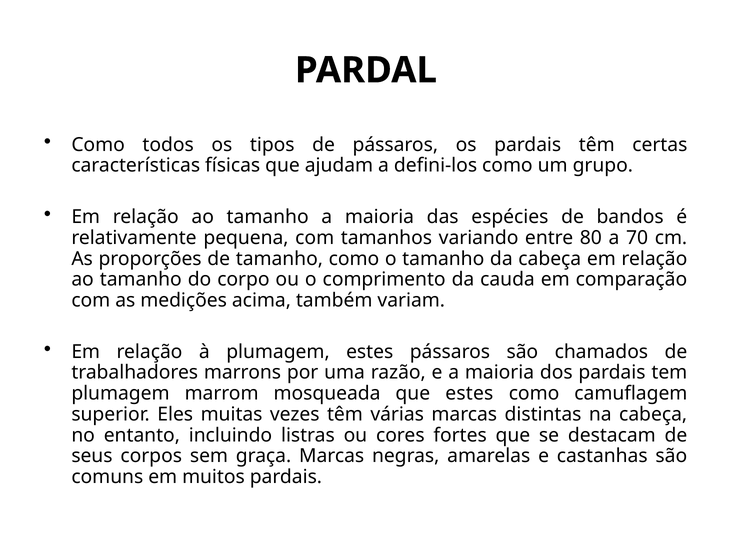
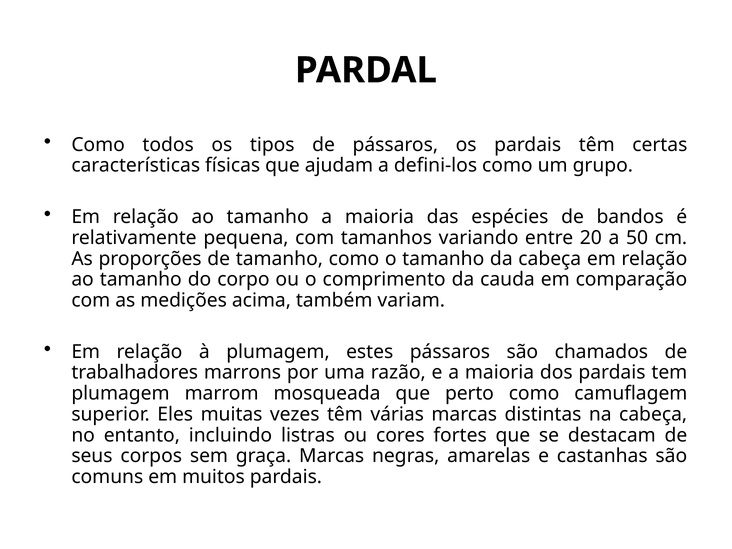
80: 80 -> 20
70: 70 -> 50
que estes: estes -> perto
